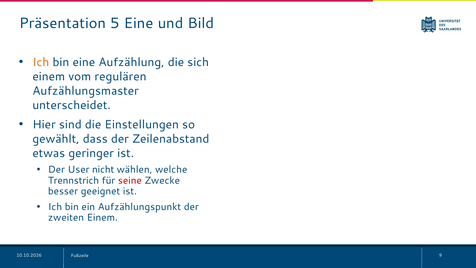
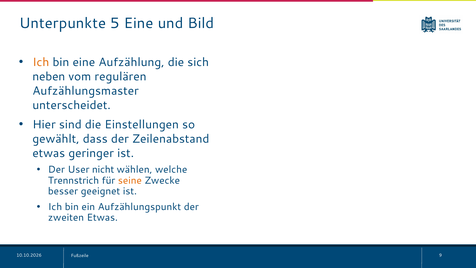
Präsentation: Präsentation -> Unterpunkte
einem at (49, 77): einem -> neben
seine colour: red -> orange
zweiten Einem: Einem -> Etwas
